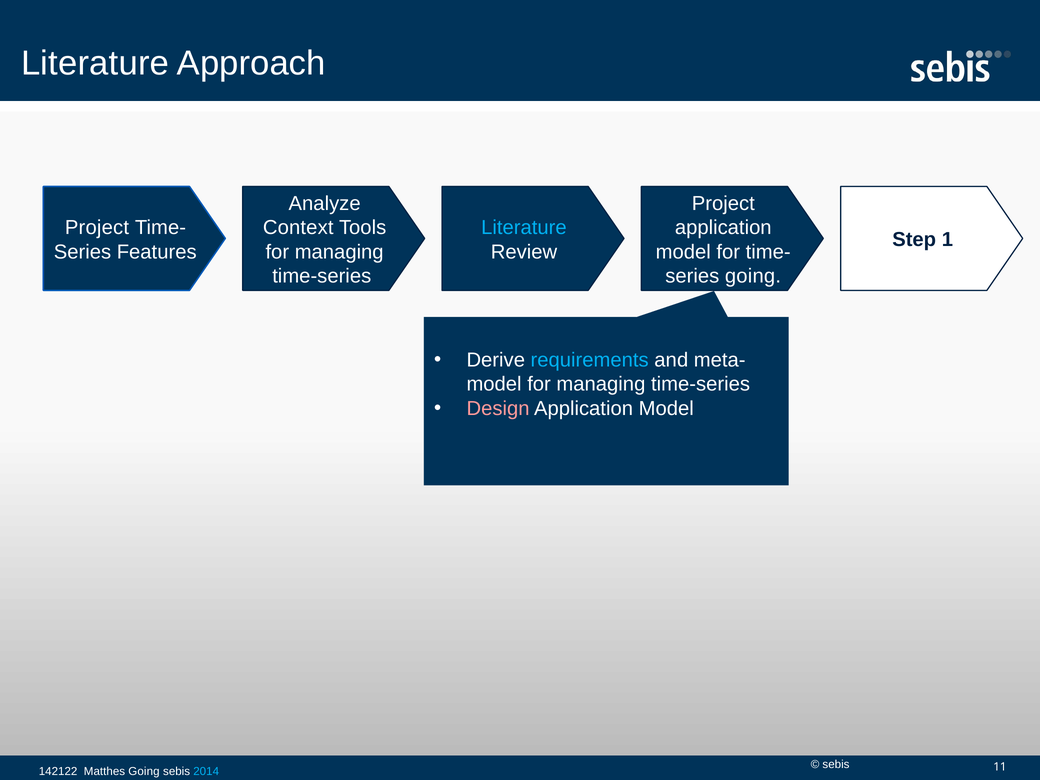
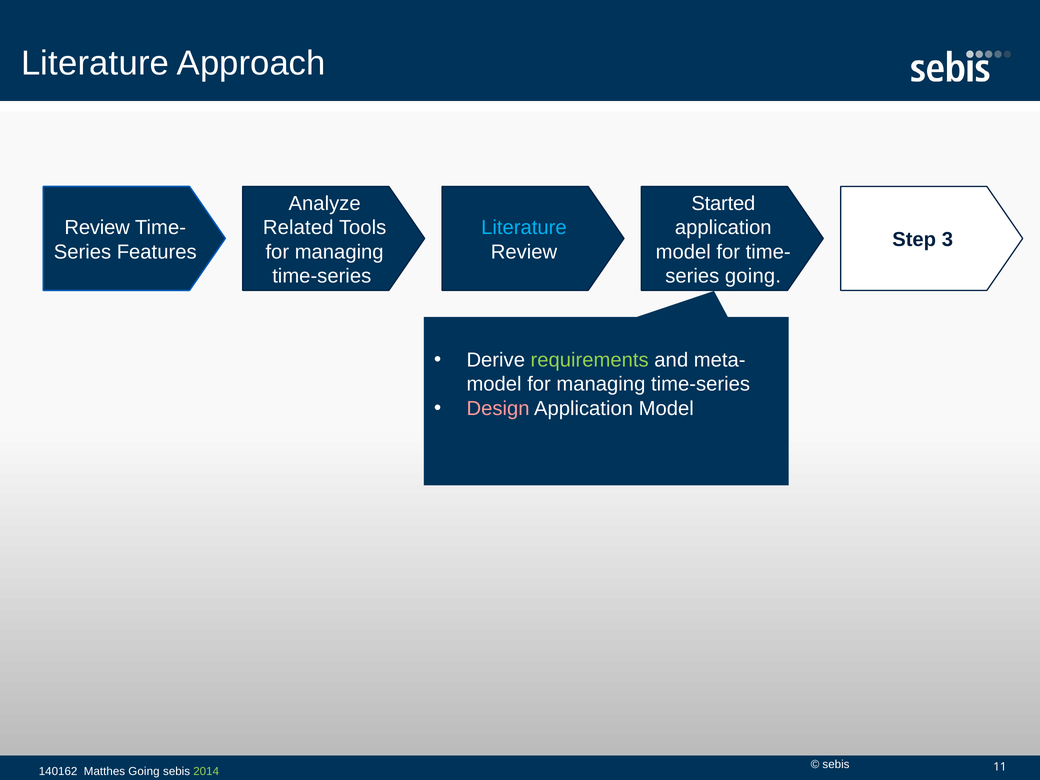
Project at (723, 203): Project -> Started
Project at (97, 228): Project -> Review
Context: Context -> Related
1: 1 -> 3
requirements colour: light blue -> light green
142122: 142122 -> 140162
2014 colour: light blue -> light green
